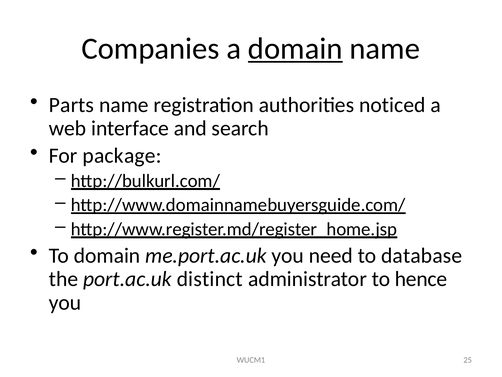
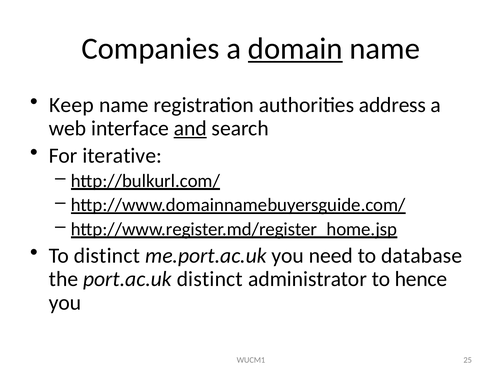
Parts: Parts -> Keep
noticed: noticed -> address
and underline: none -> present
package: package -> iterative
To domain: domain -> distinct
